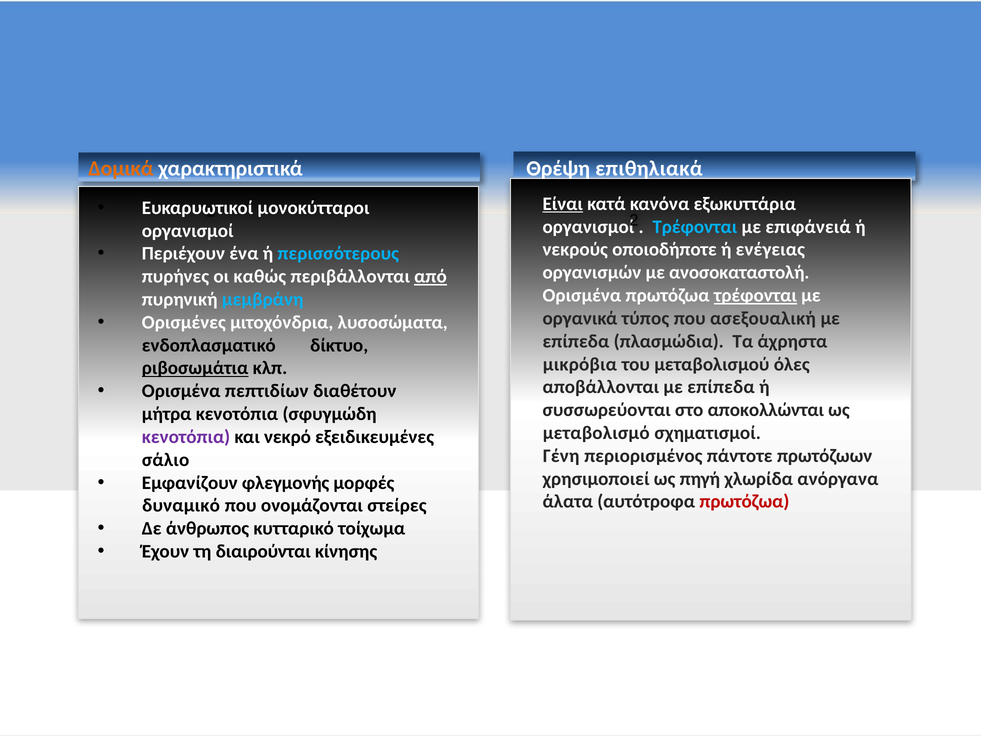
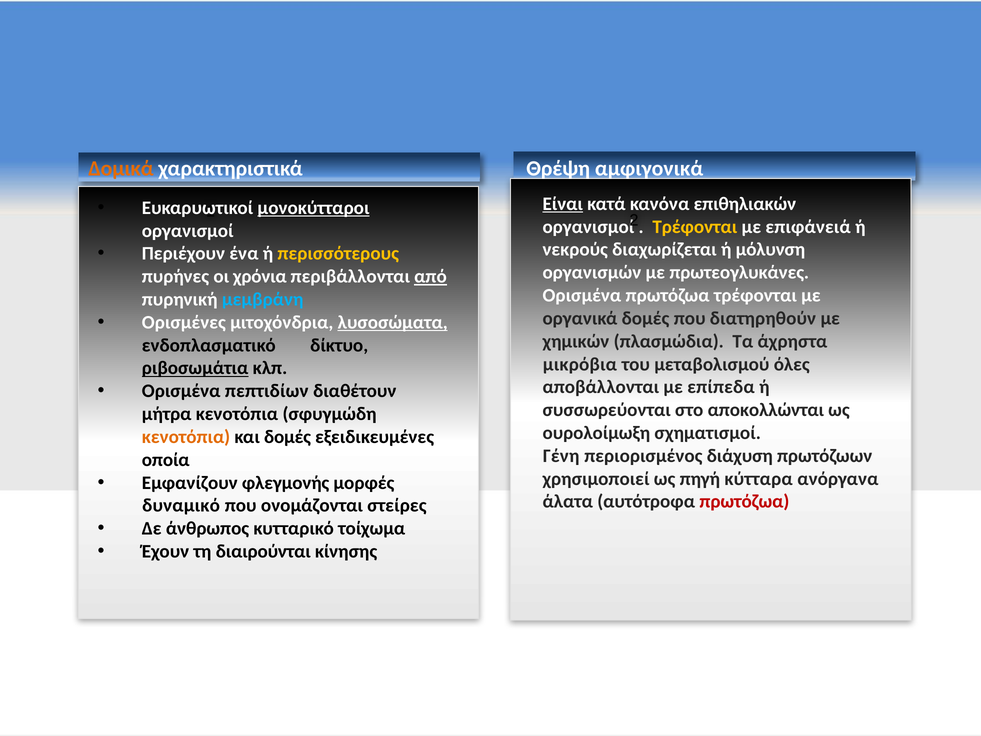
επιθηλιακά: επιθηλιακά -> αμφιγονικά
εξωκυττάρια: εξωκυττάρια -> επιθηλιακών
μονοκύτταροι underline: none -> present
Τρέφονται at (695, 227) colour: light blue -> yellow
οποιοδήποτε: οποιοδήποτε -> διαχωρίζεται
ενέγειας: ενέγειας -> μόλυνση
περισσότερους colour: light blue -> yellow
ανοσοκαταστολή: ανοσοκαταστολή -> πρωτεογλυκάνες
καθώς: καθώς -> χρόνια
τρέφονται at (755, 295) underline: present -> none
οργανικά τύπος: τύπος -> δομές
ασεξουαλική: ασεξουαλική -> διατηρηθούν
λυσοσώματα underline: none -> present
επίπεδα at (576, 341): επίπεδα -> χημικών
μεταβολισμό: μεταβολισμό -> ουρολοίμωξη
κενοτόπια at (186, 437) colour: purple -> orange
και νεκρό: νεκρό -> δομές
πάντοτε: πάντοτε -> διάχυση
σάλιο: σάλιο -> οποία
χλωρίδα: χλωρίδα -> κύτταρα
